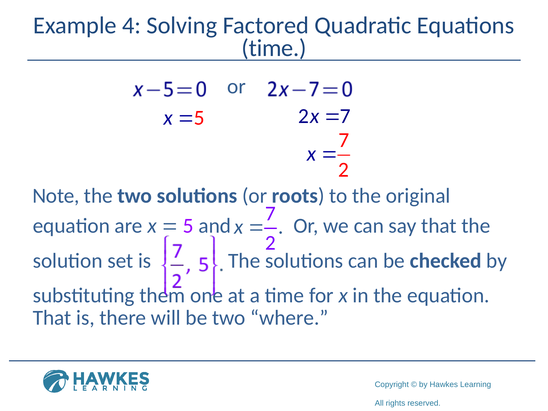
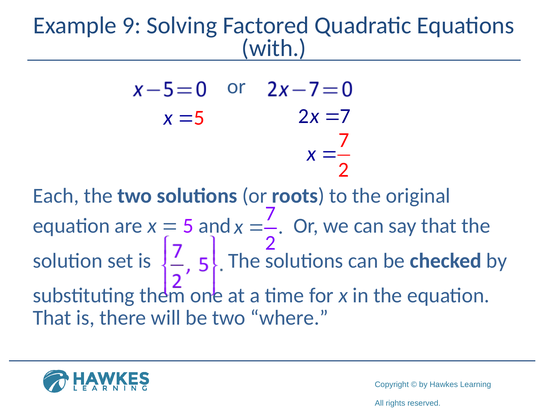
4: 4 -> 9
time at (274, 48): time -> with
Note: Note -> Each
